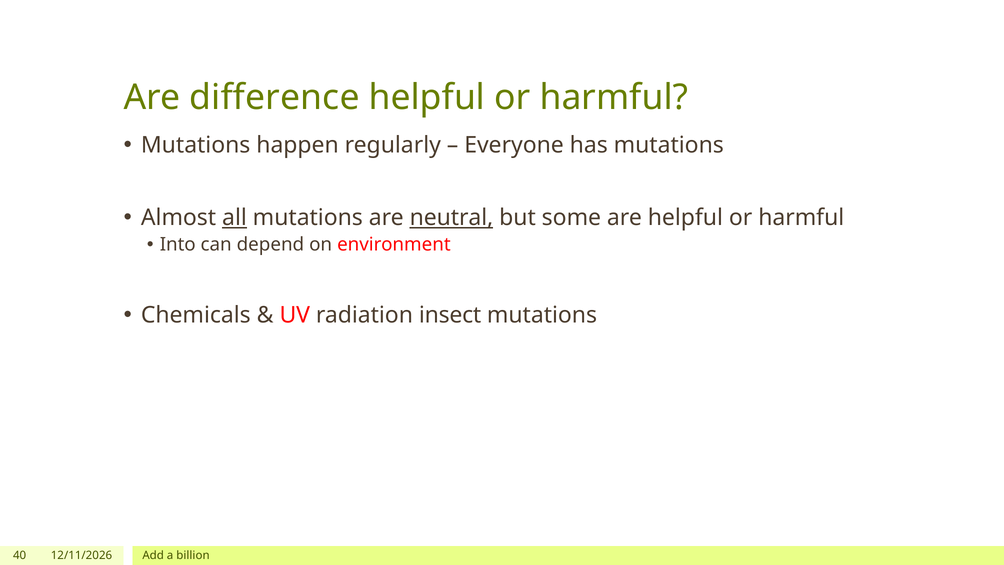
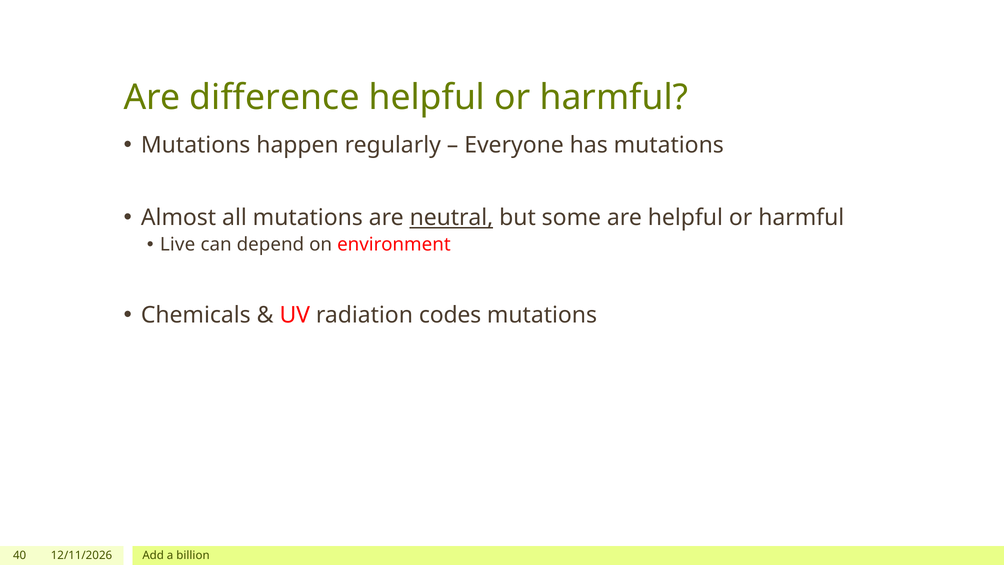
all underline: present -> none
Into: Into -> Live
insect: insect -> codes
